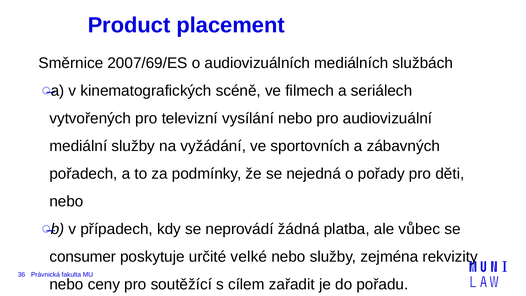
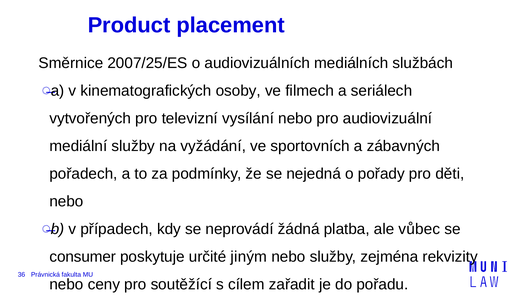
2007/69/ES: 2007/69/ES -> 2007/25/ES
scéně: scéně -> osoby
velké: velké -> jiným
